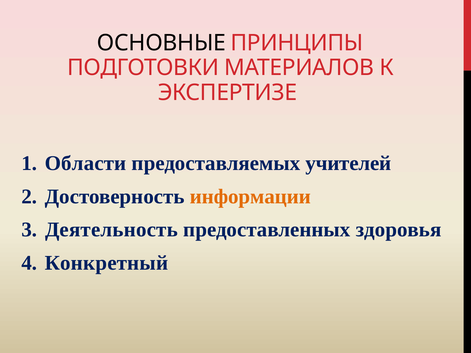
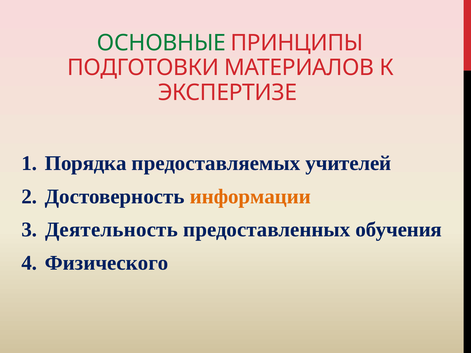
ОСНОВНЫЕ colour: black -> green
Области: Области -> Порядка
здоровья: здоровья -> обучения
Конкретный: Конкретный -> Физического
